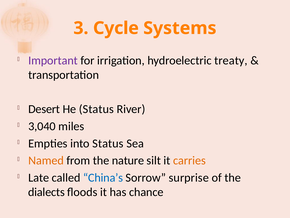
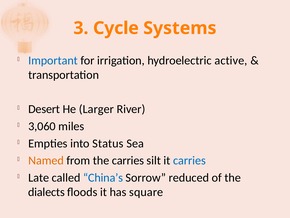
Important colour: purple -> blue
treaty: treaty -> active
He Status: Status -> Larger
3,040: 3,040 -> 3,060
the nature: nature -> carries
carries at (189, 160) colour: orange -> blue
surprise: surprise -> reduced
chance: chance -> square
